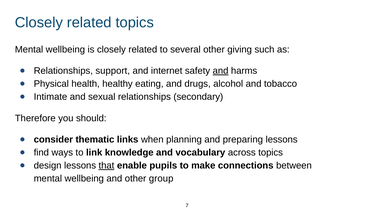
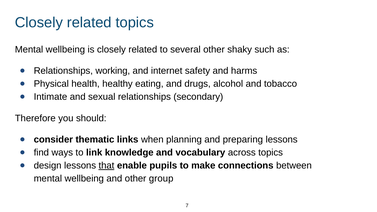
giving: giving -> shaky
support: support -> working
and at (221, 71) underline: present -> none
